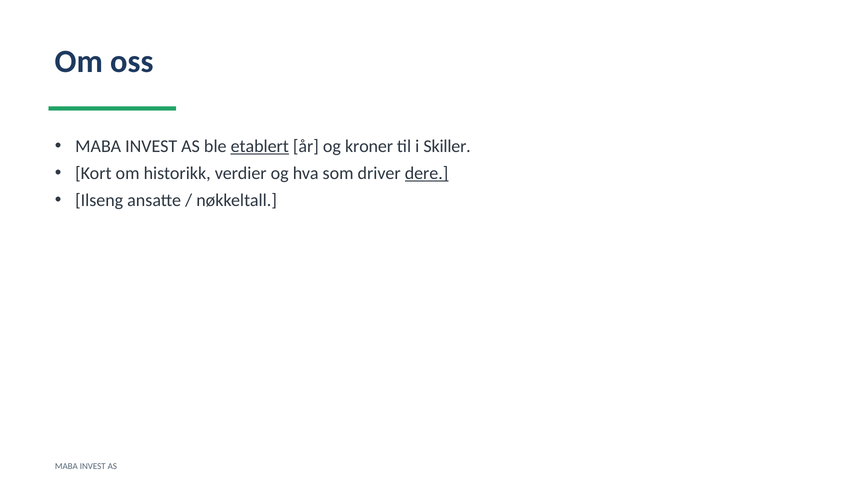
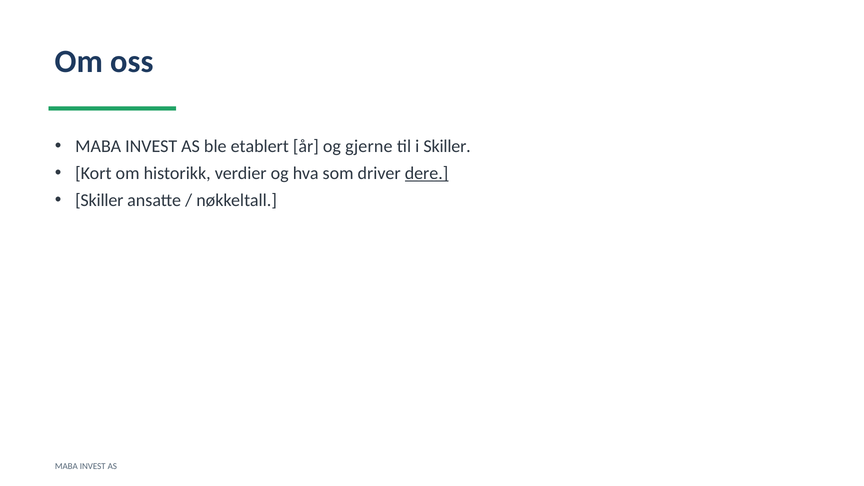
etablert underline: present -> none
kroner: kroner -> gjerne
Ilseng at (99, 200): Ilseng -> Skiller
